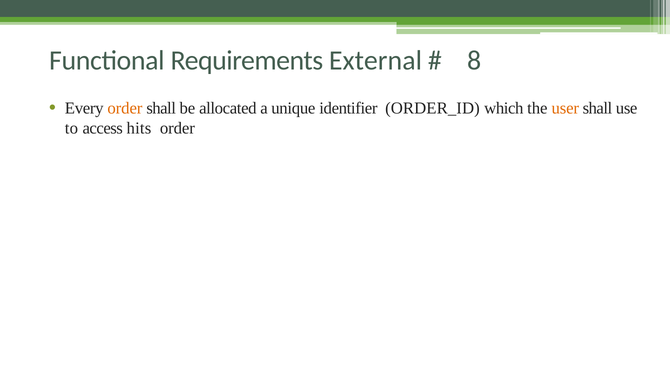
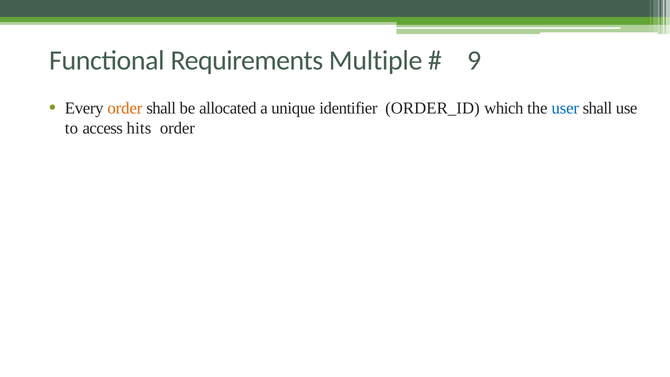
External: External -> Multiple
8 at (474, 60): 8 -> 9
user colour: orange -> blue
